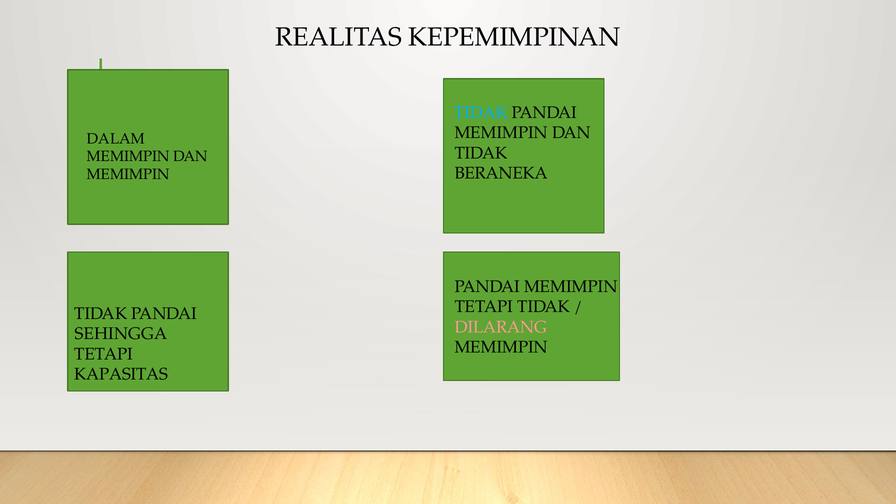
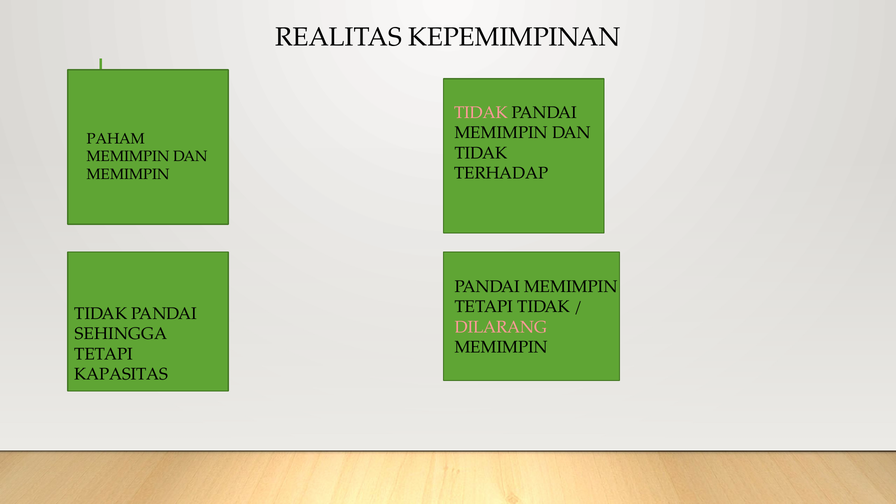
TIDAK at (481, 113) colour: light blue -> pink
DALAM: DALAM -> PAHAM
BERANEKA: BERANEKA -> TERHADAP
